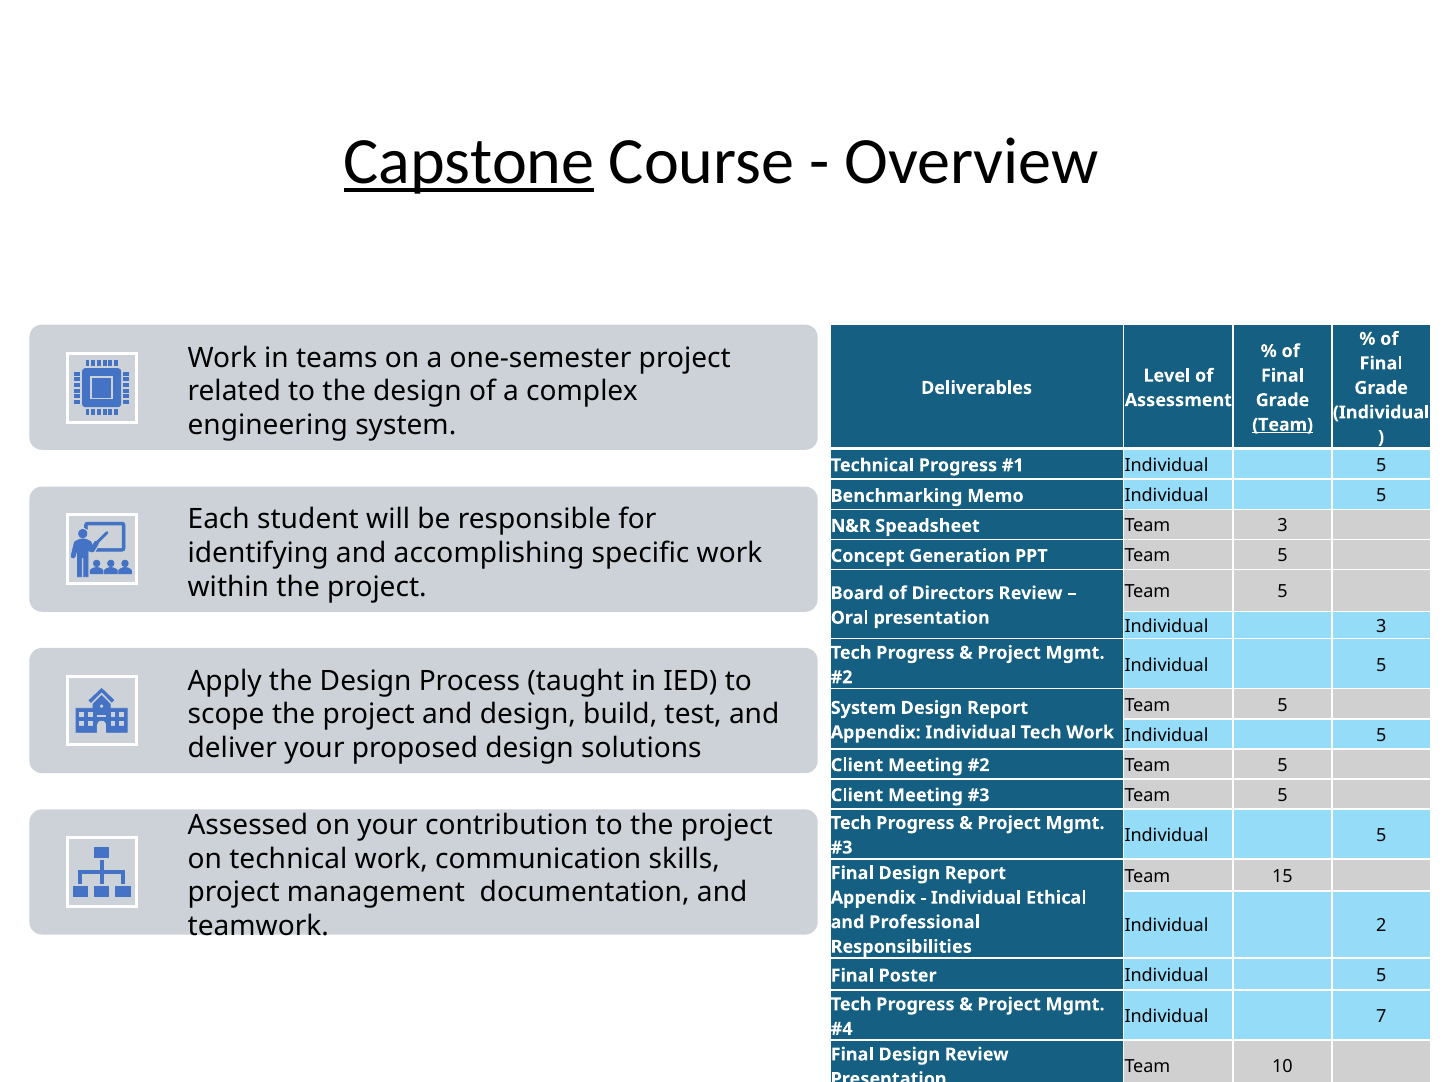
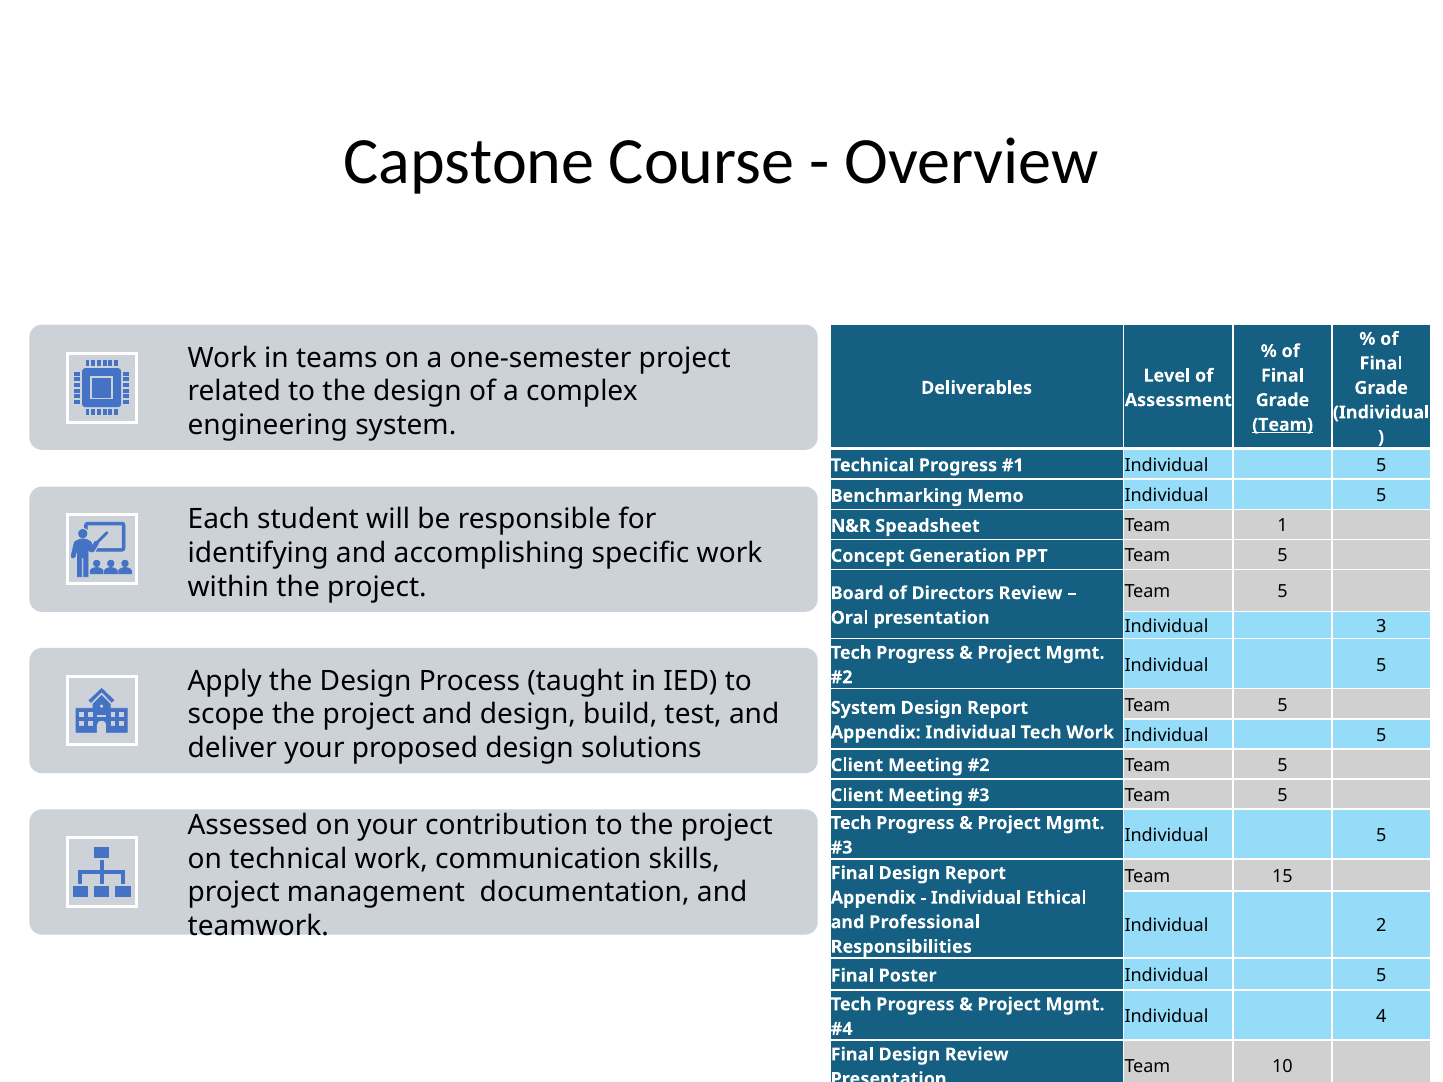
Capstone underline: present -> none
Team 3: 3 -> 1
7: 7 -> 4
